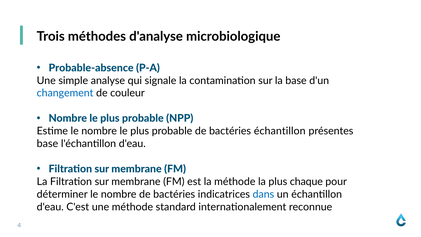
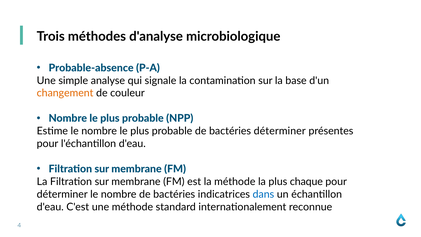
changement colour: blue -> orange
bactéries échantillon: échantillon -> déterminer
base at (47, 144): base -> pour
